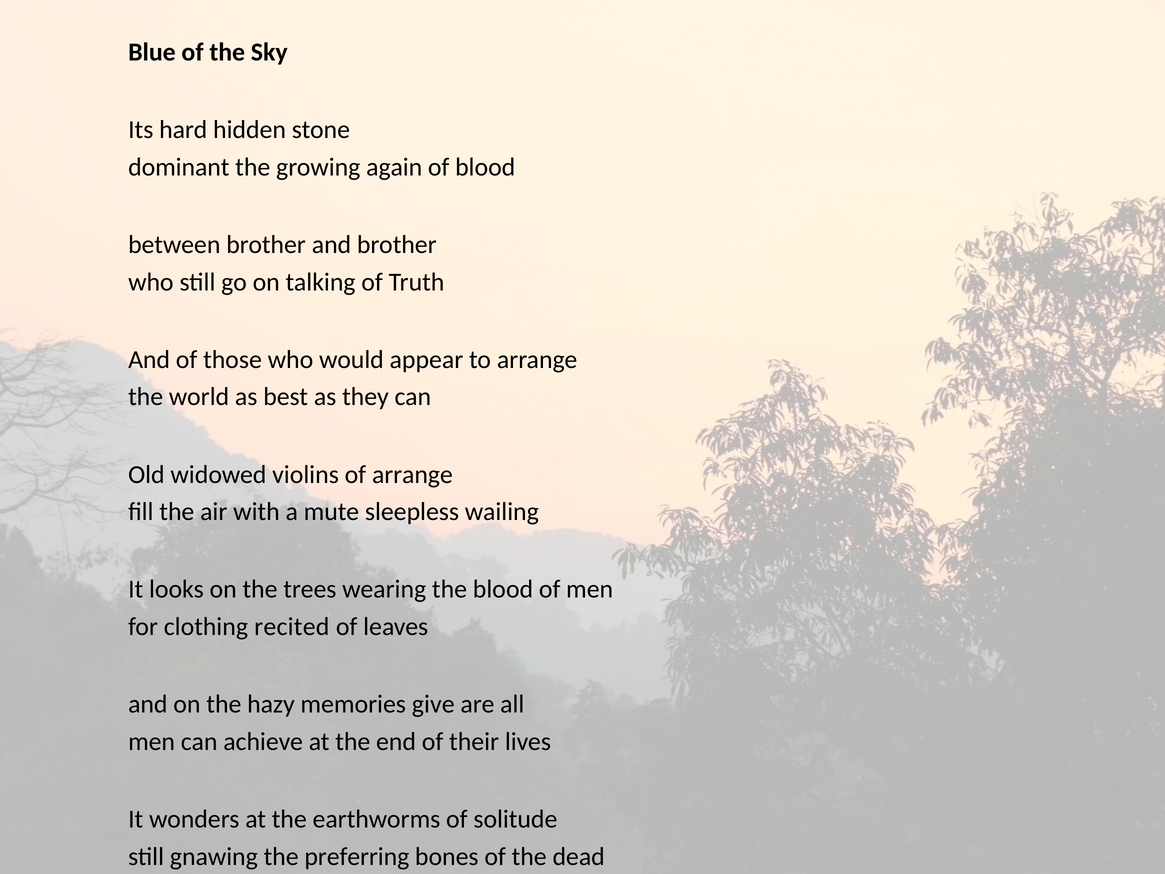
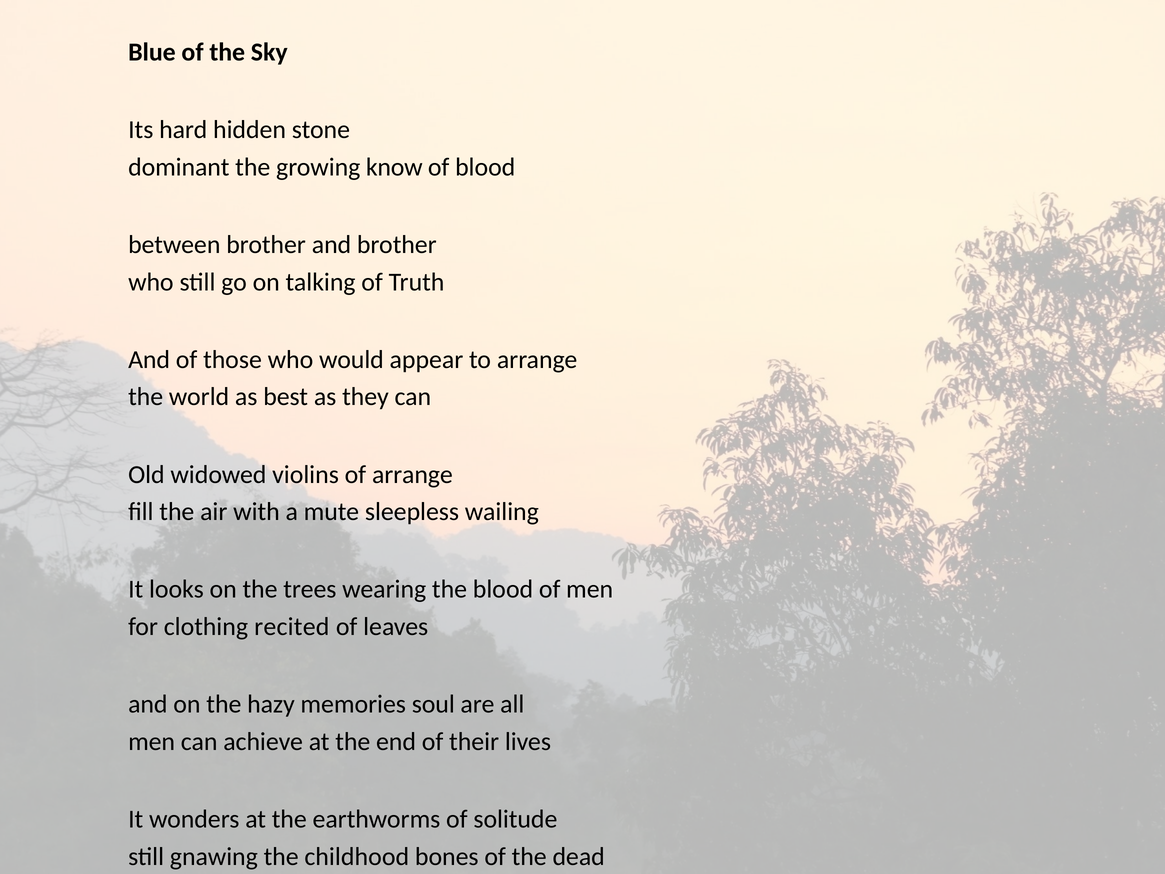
again: again -> know
give: give -> soul
preferring: preferring -> childhood
